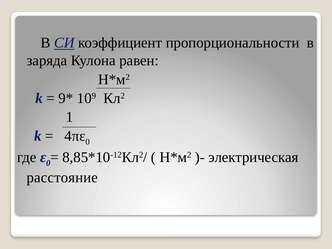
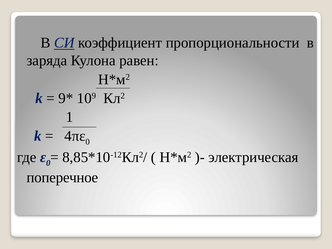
расстояние: расстояние -> поперечное
